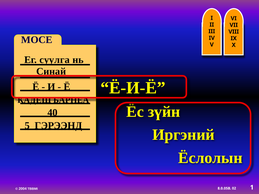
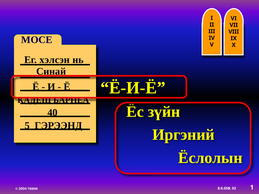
суулга: суулга -> хэлсэн
